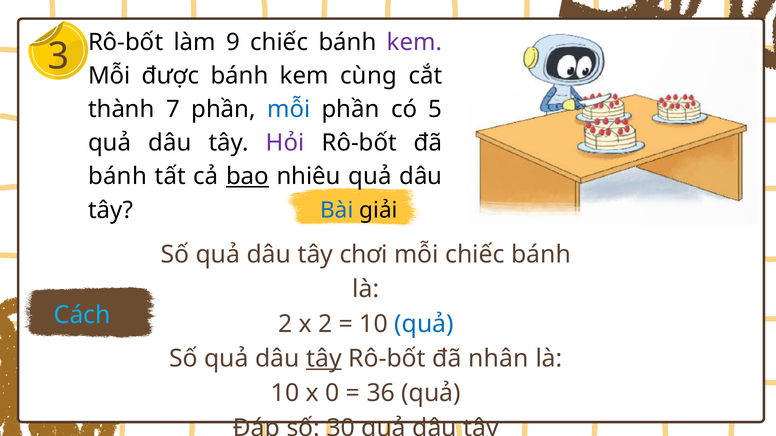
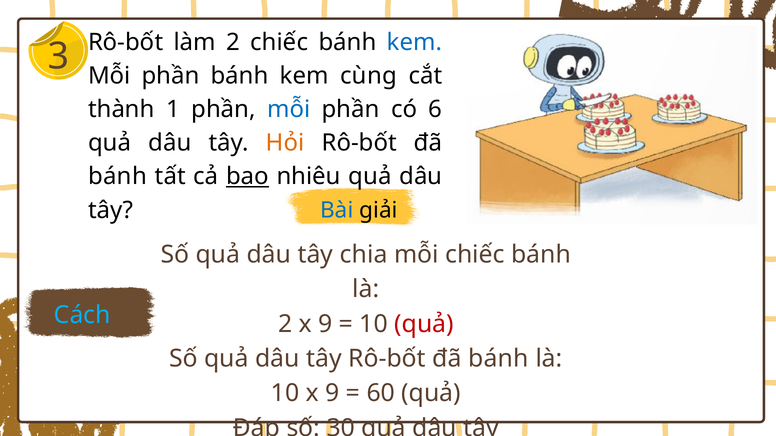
làm 9: 9 -> 2
kem at (415, 42) colour: purple -> blue
được at (171, 76): được -> phần
7: 7 -> 1
5: 5 -> 6
Hỏi colour: purple -> orange
chơi: chơi -> chia
2 x 2: 2 -> 9
quả at (424, 324) colour: blue -> red
tây at (324, 359) underline: present -> none
nhân at (498, 359): nhân -> bánh
10 x 0: 0 -> 9
36: 36 -> 60
